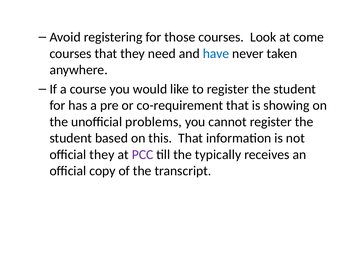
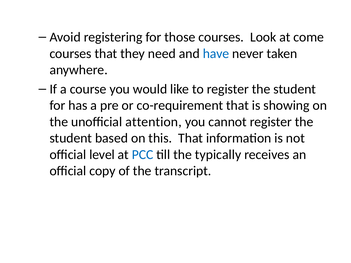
problems: problems -> attention
official they: they -> level
PCC colour: purple -> blue
